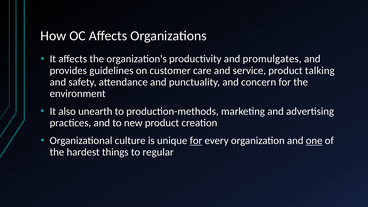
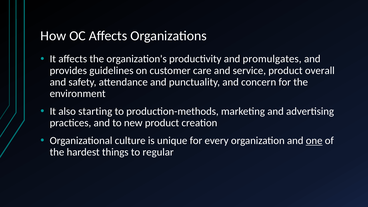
talking: talking -> overall
unearth: unearth -> starting
for at (196, 141) underline: present -> none
